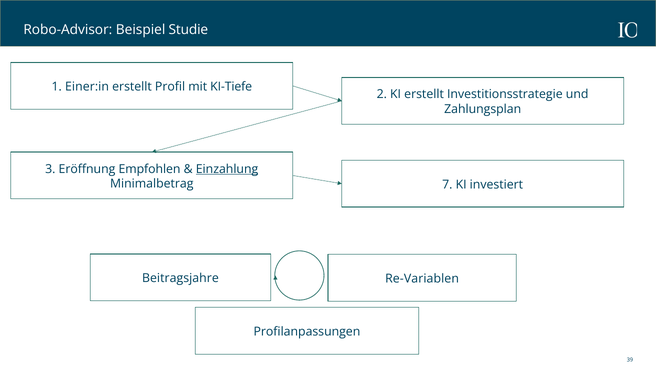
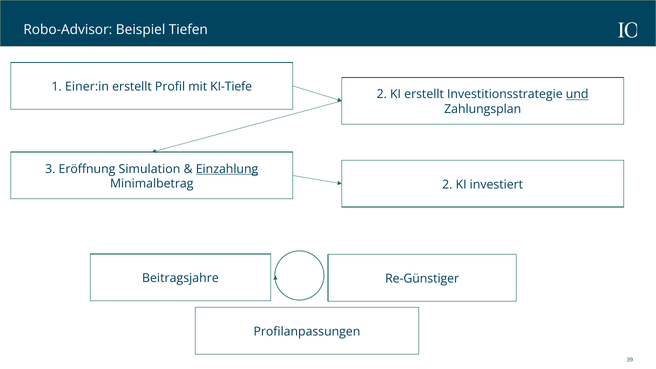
Studie: Studie -> Tiefen
und underline: none -> present
Empfohlen: Empfohlen -> Simulation
Minimalbetrag 7: 7 -> 2
Re-Variablen: Re-Variablen -> Re-Günstiger
